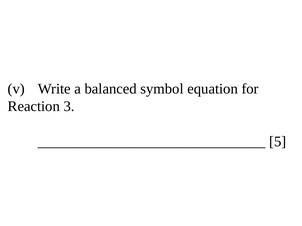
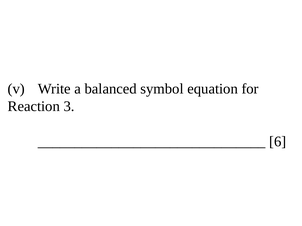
5: 5 -> 6
